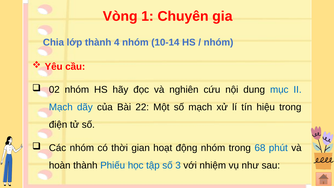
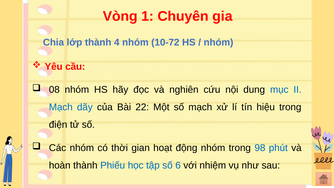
10-14: 10-14 -> 10-72
02: 02 -> 08
68: 68 -> 98
3: 3 -> 6
